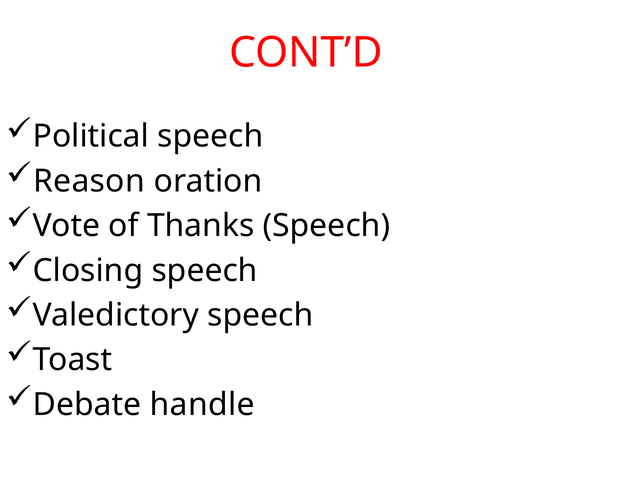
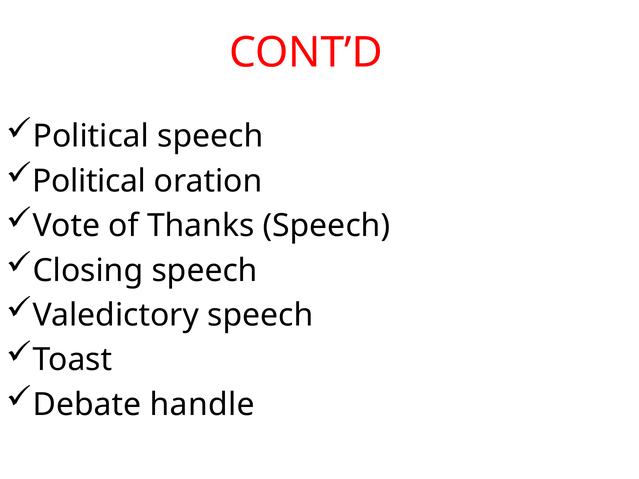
Reason at (89, 181): Reason -> Political
